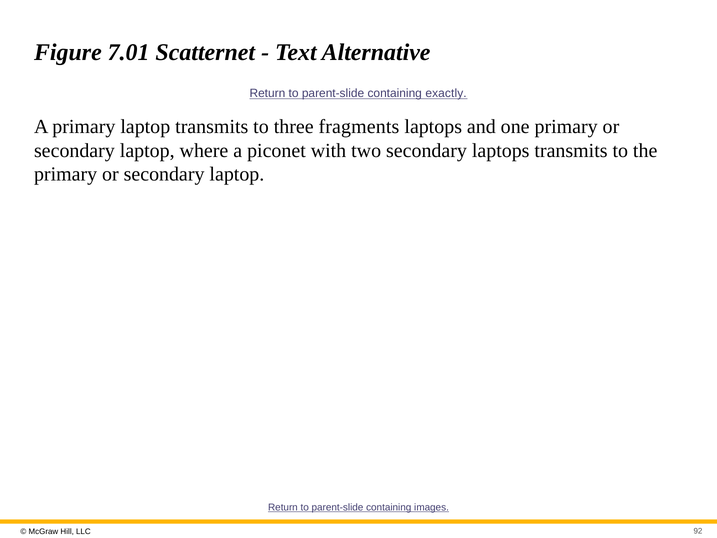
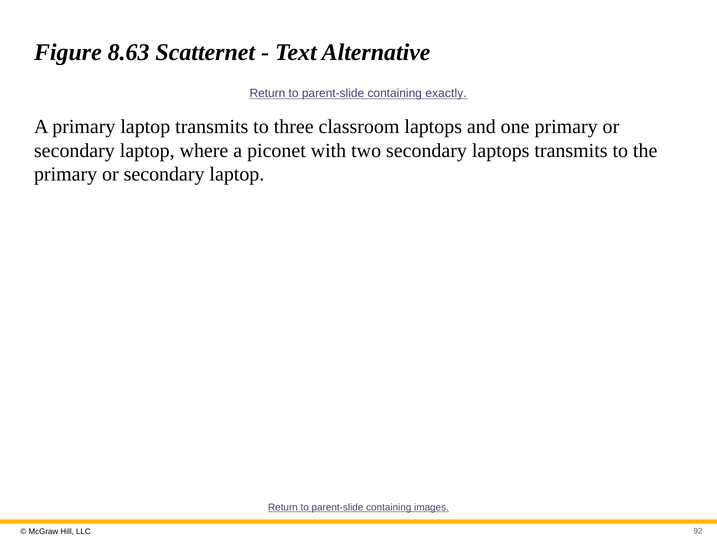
7.01: 7.01 -> 8.63
fragments: fragments -> classroom
